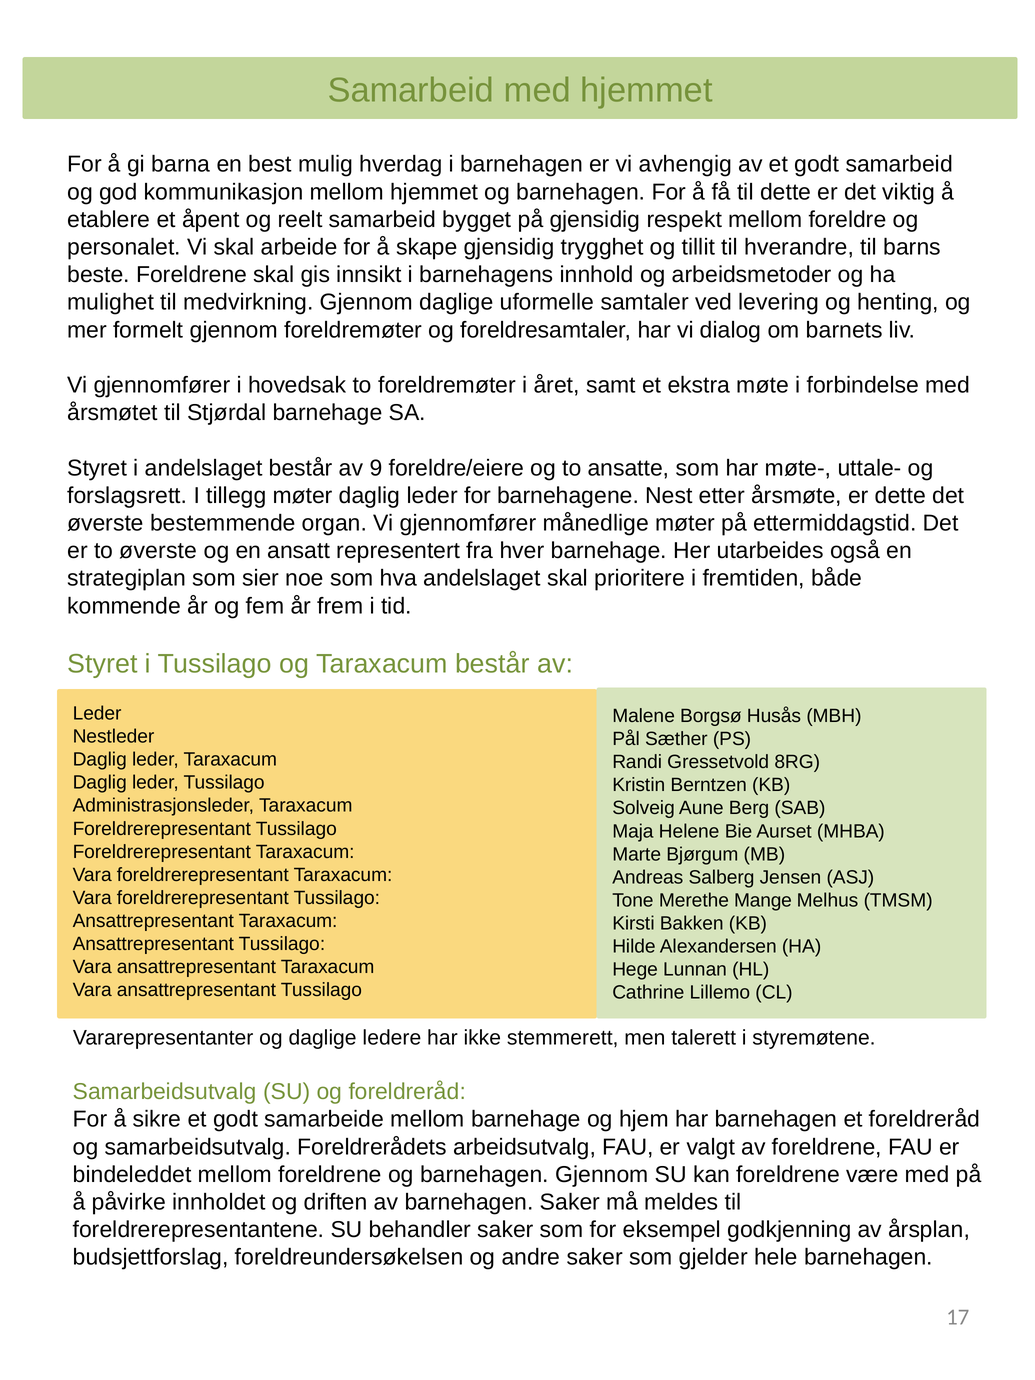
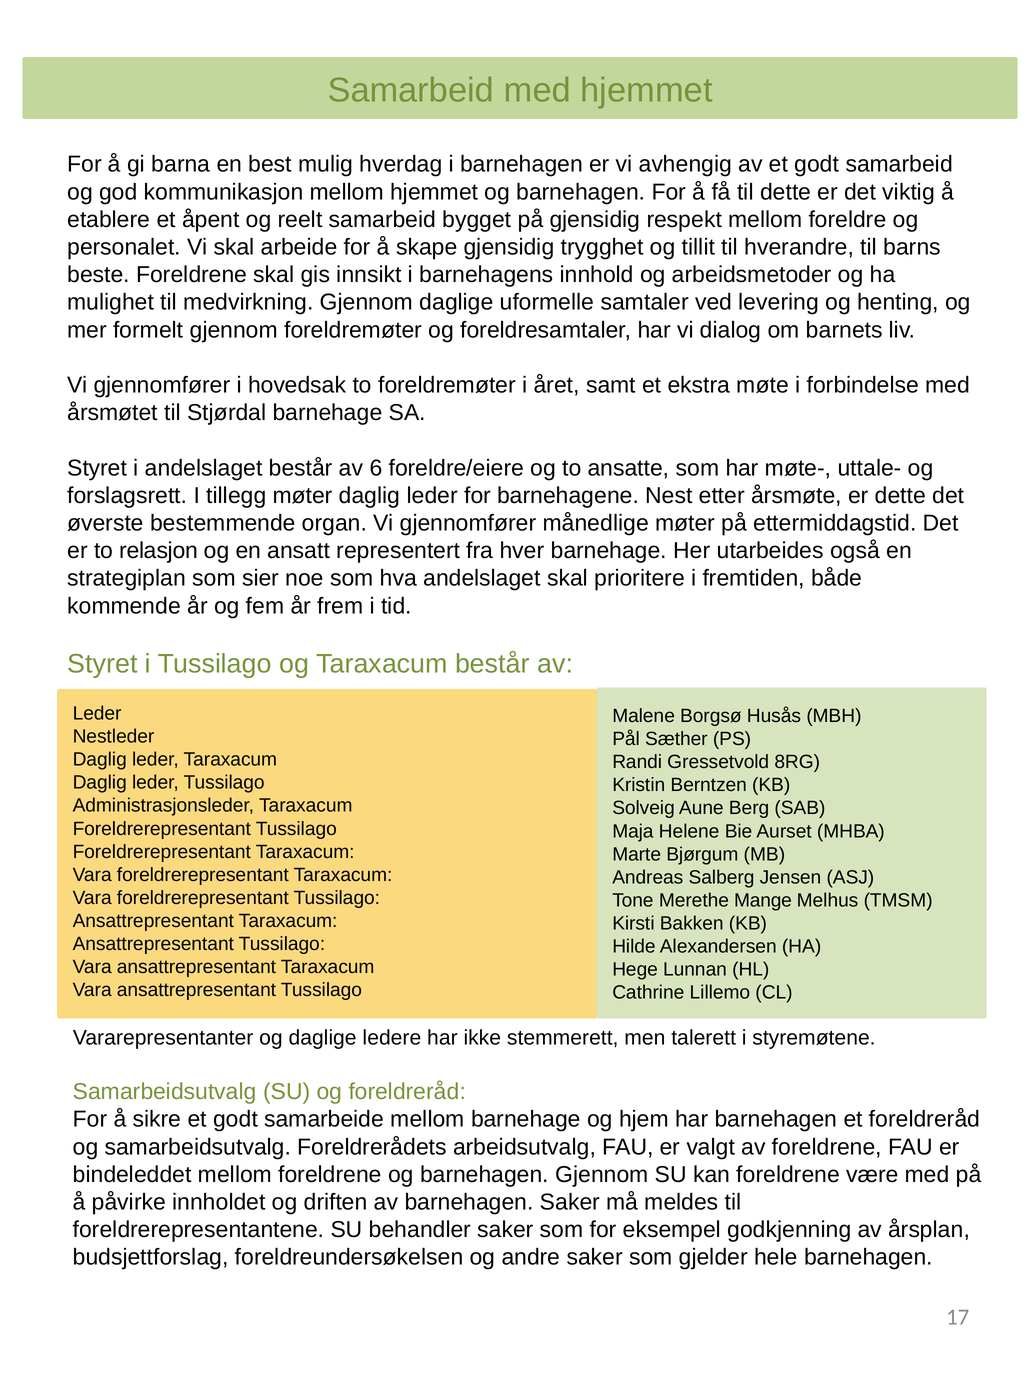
9: 9 -> 6
to øverste: øverste -> relasjon
